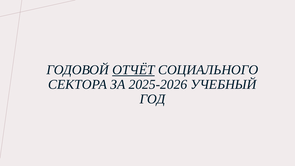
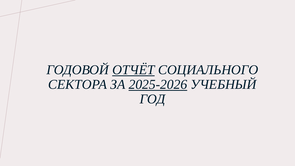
2025-2026 underline: none -> present
